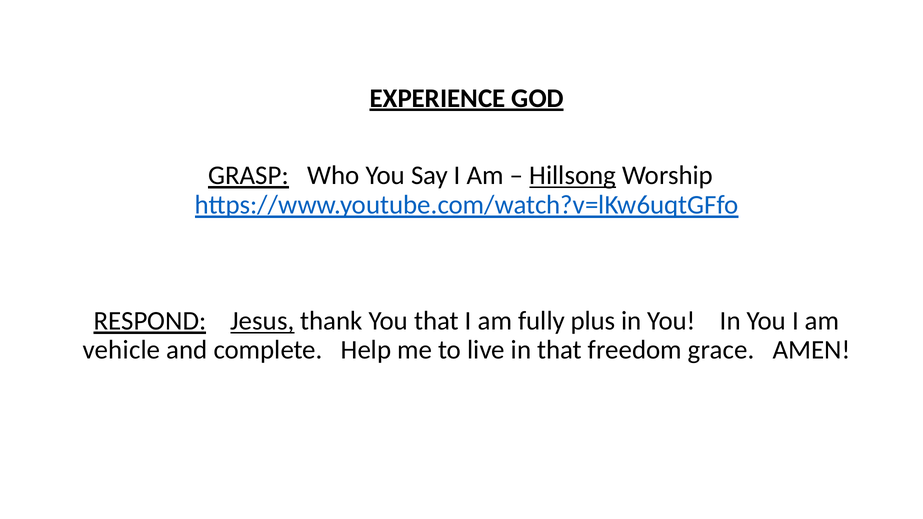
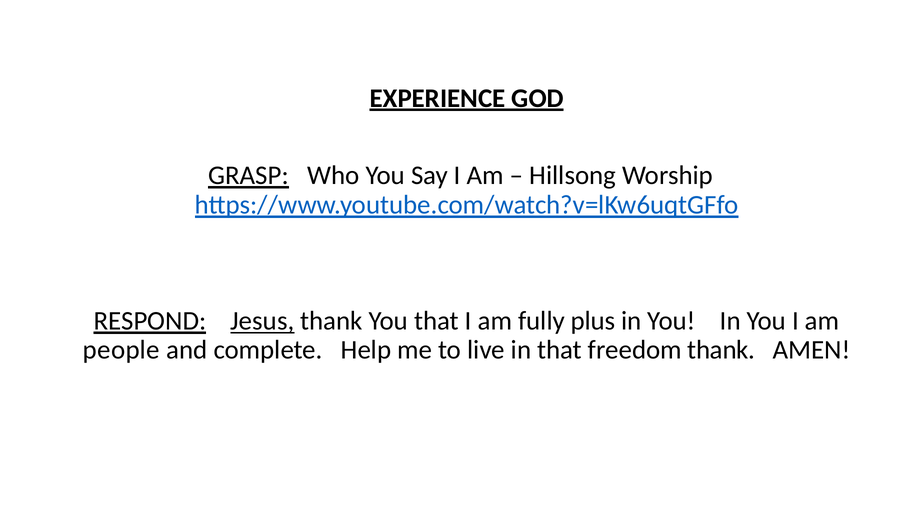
Hillsong underline: present -> none
vehicle: vehicle -> people
freedom grace: grace -> thank
